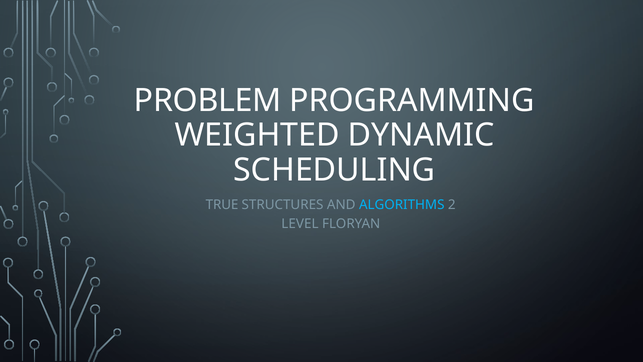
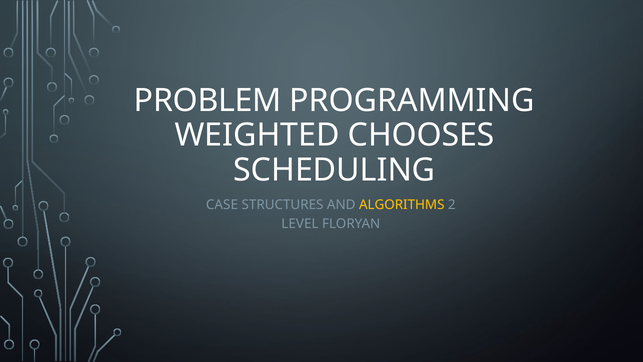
DYNAMIC: DYNAMIC -> CHOOSES
TRUE: TRUE -> CASE
ALGORITHMS colour: light blue -> yellow
